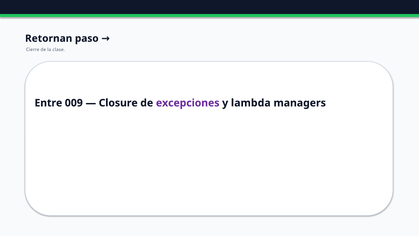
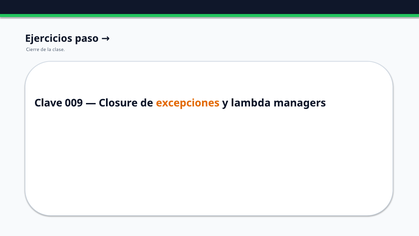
Retornan: Retornan -> Ejercicios
Entre: Entre -> Clave
excepciones colour: purple -> orange
